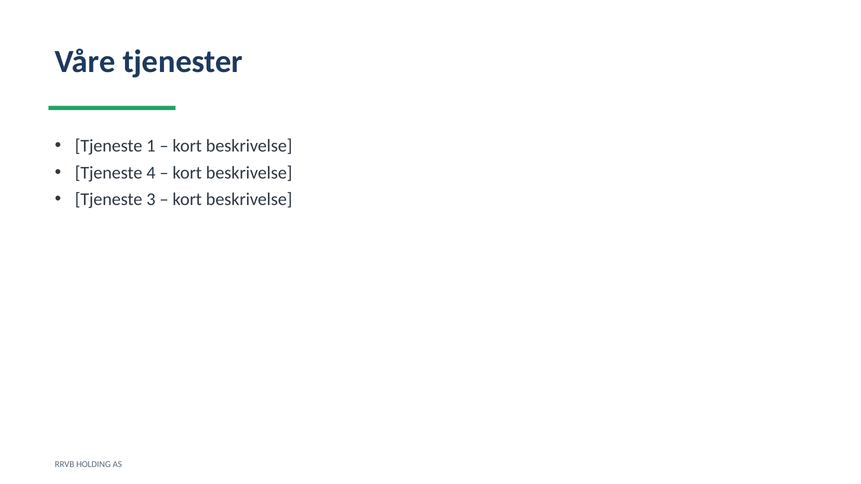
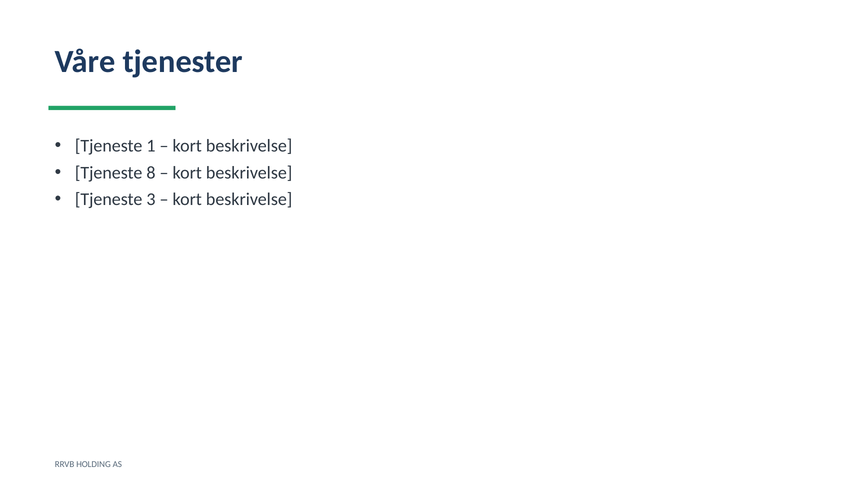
4: 4 -> 8
